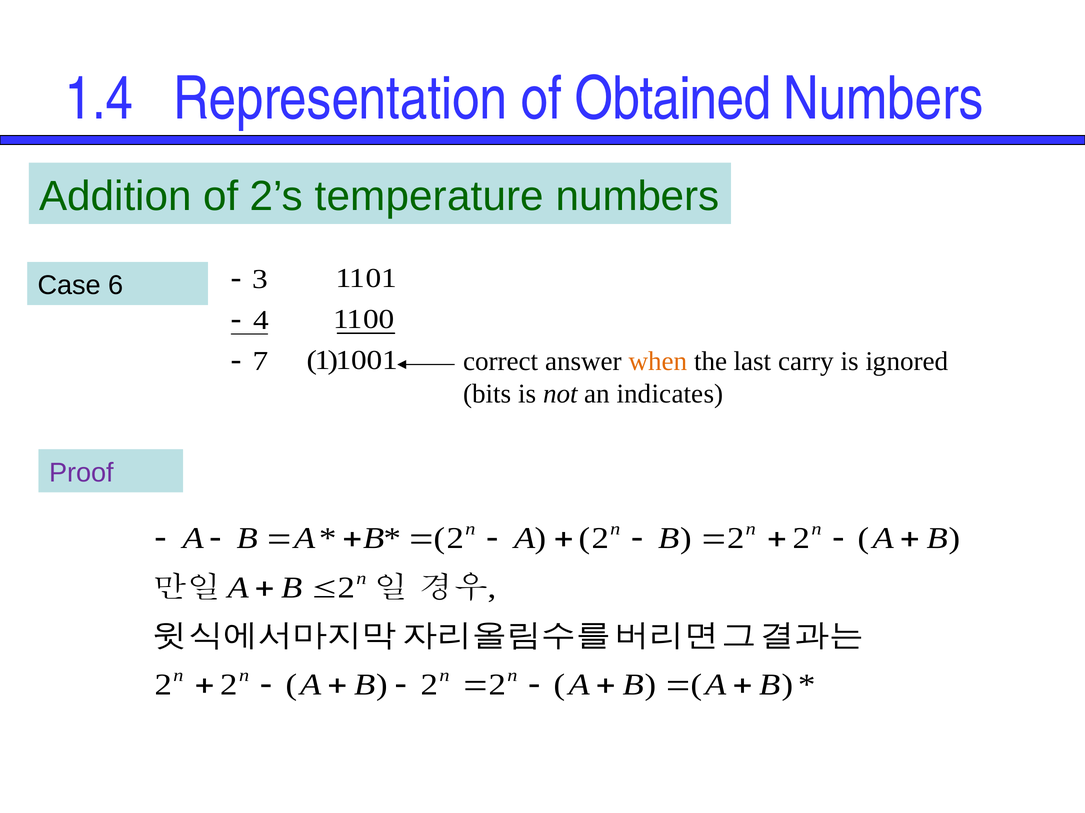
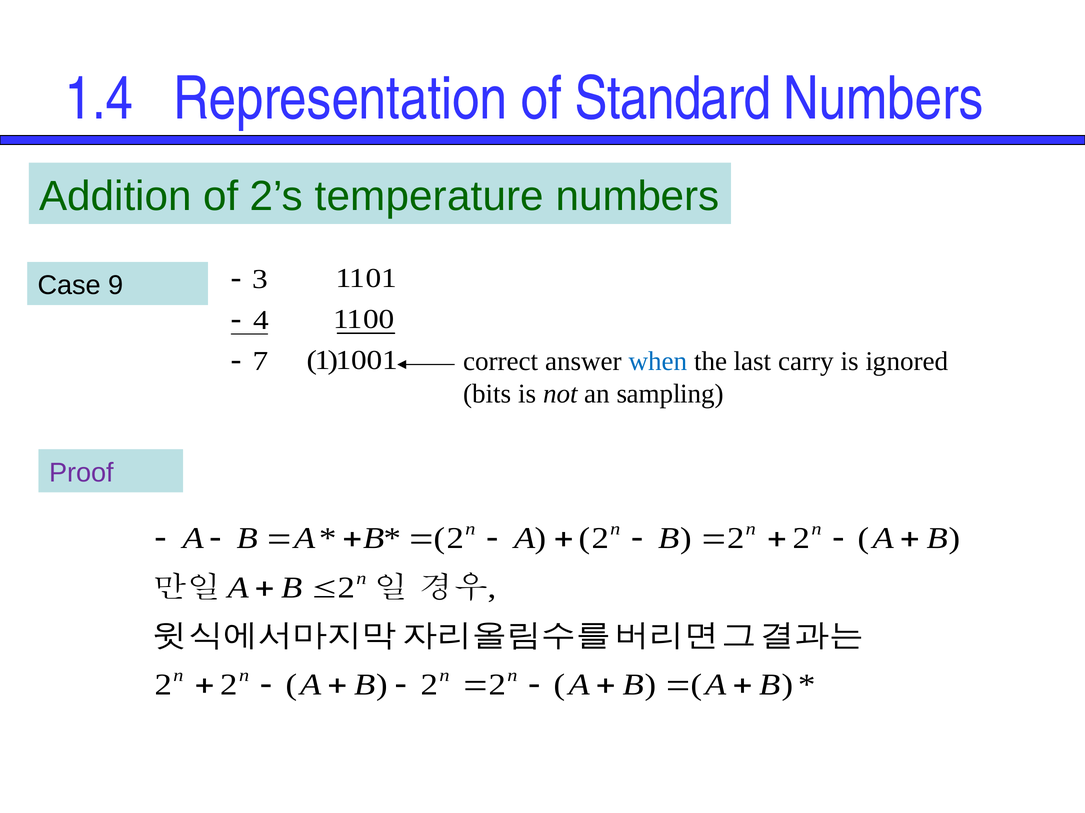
Obtained: Obtained -> Standard
6: 6 -> 9
when colour: orange -> blue
indicates: indicates -> sampling
